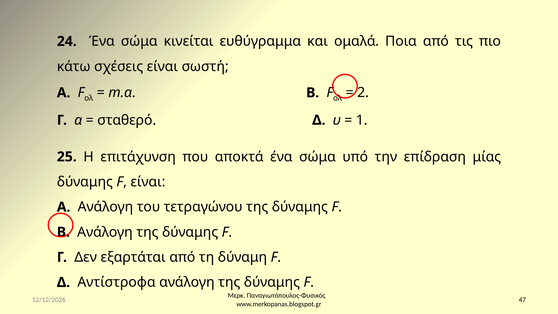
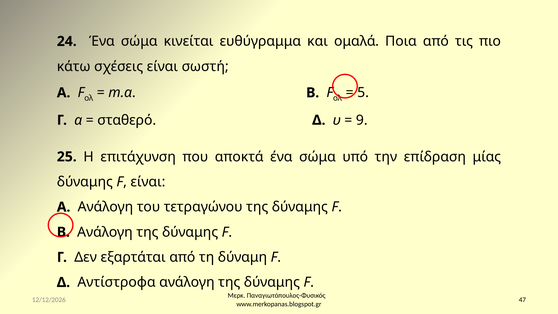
2: 2 -> 5
1: 1 -> 9
